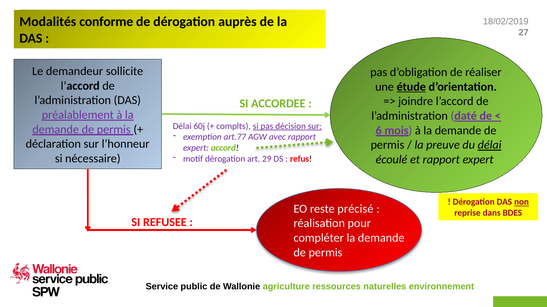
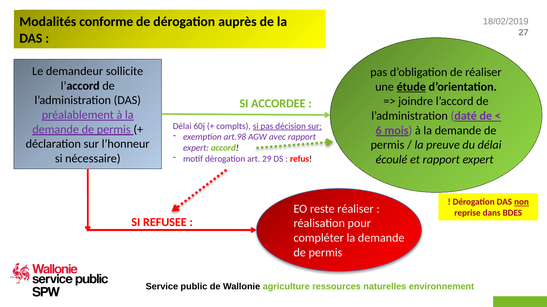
art.77: art.77 -> art.98
délai at (490, 145) underline: present -> none
reste précisé: précisé -> réaliser
